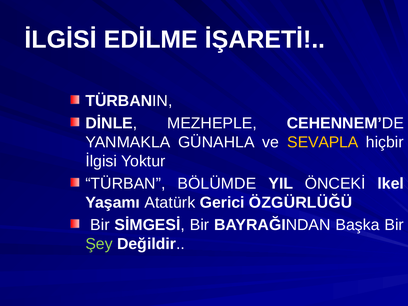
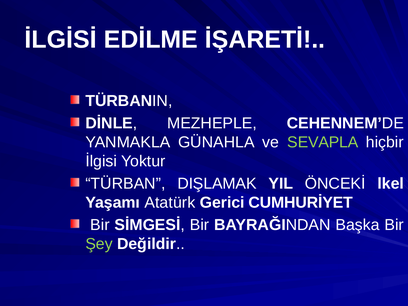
SEVAPLA colour: yellow -> light green
BÖLÜMDE: BÖLÜMDE -> DIŞLAMAK
ÖZGÜRLÜĞÜ: ÖZGÜRLÜĞÜ -> CUMHURİYET
